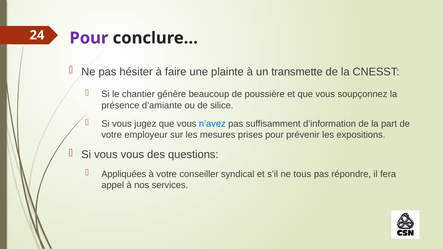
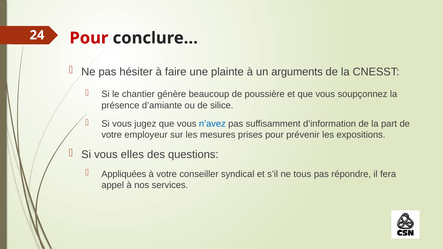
Pour at (89, 38) colour: purple -> red
transmette: transmette -> arguments
vous vous: vous -> elles
